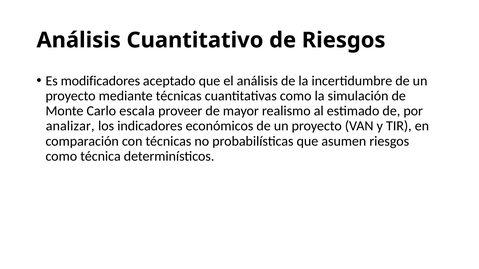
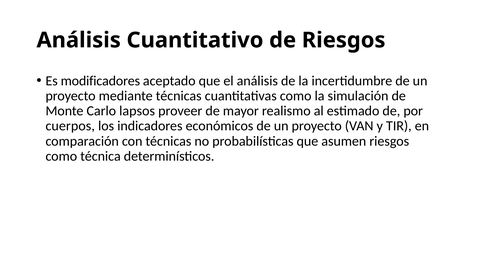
escala: escala -> lapsos
analizar: analizar -> cuerpos
